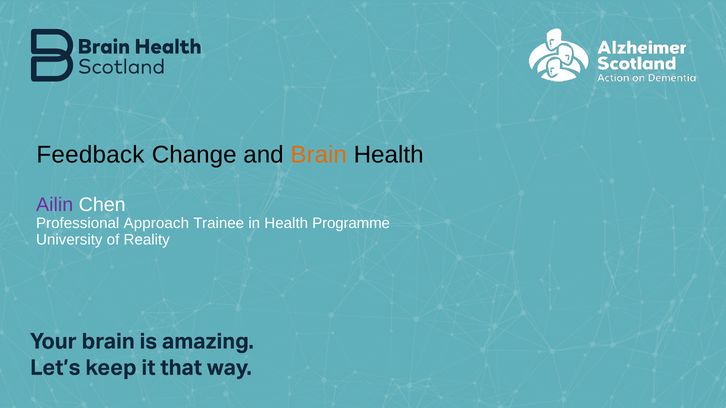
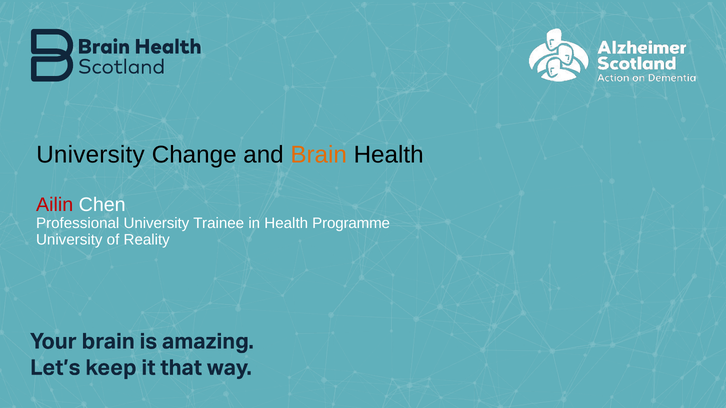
Feedback at (90, 155): Feedback -> University
Ailin colour: purple -> red
Professional Approach: Approach -> University
